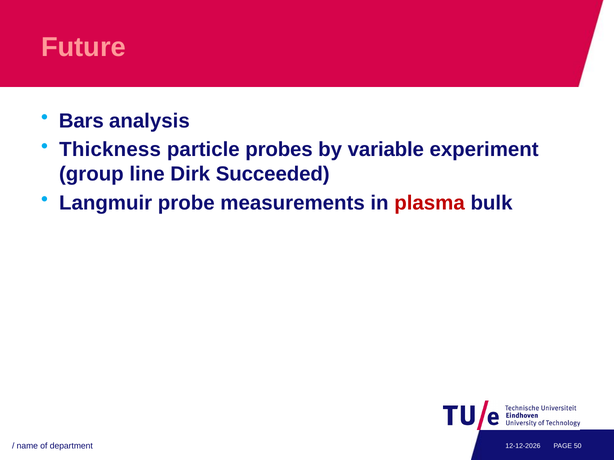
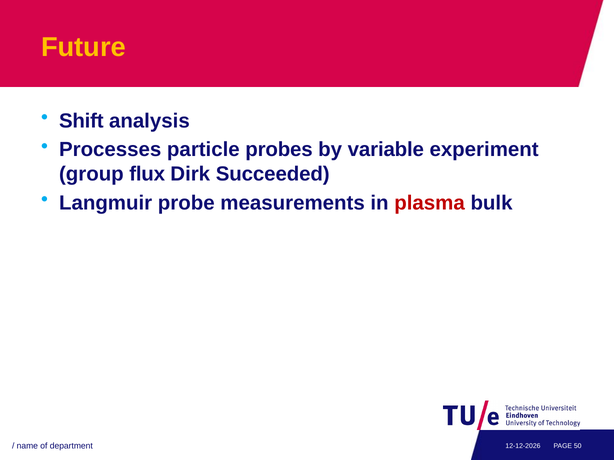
Future colour: pink -> yellow
Bars: Bars -> Shift
Thickness: Thickness -> Processes
line: line -> flux
